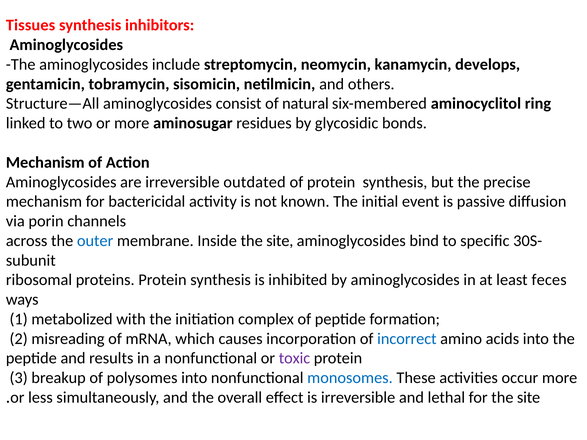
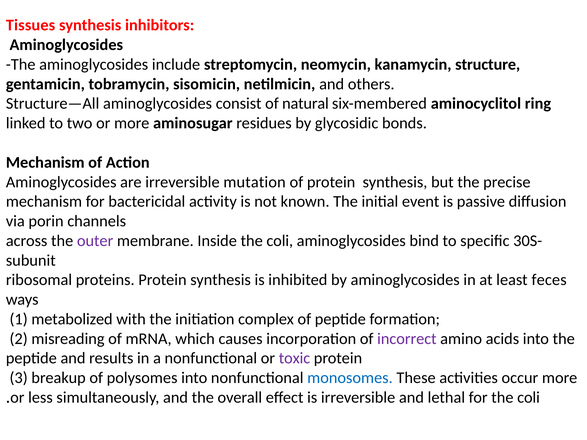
develops: develops -> structure
outdated: outdated -> mutation
outer colour: blue -> purple
Inside the site: site -> coli
incorrect colour: blue -> purple
for the site: site -> coli
